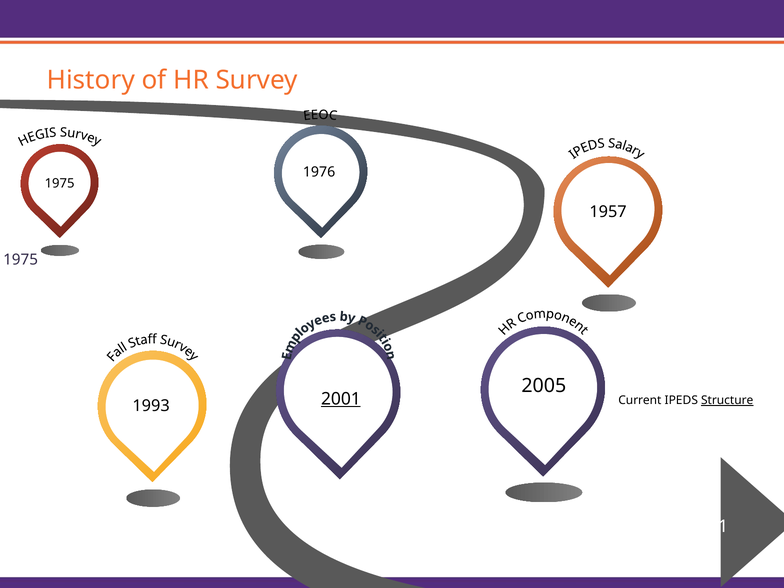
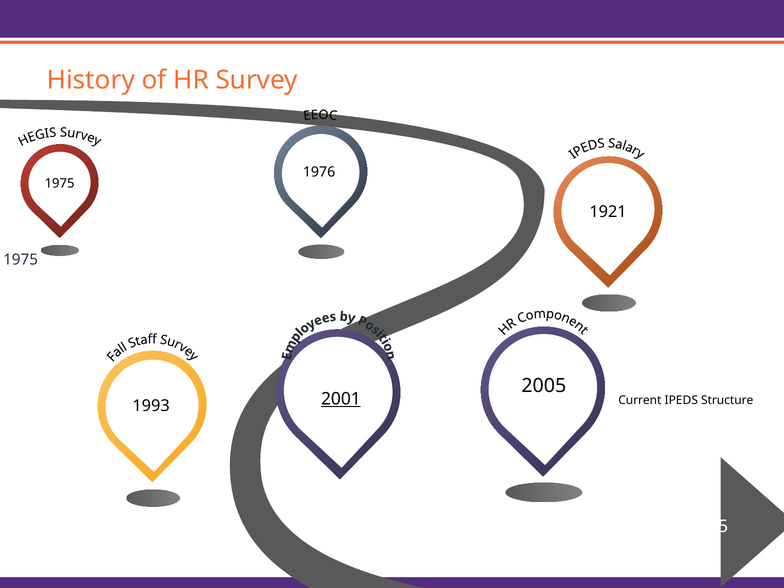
1957: 1957 -> 1921
Structure underline: present -> none
2001 at (708, 526): 2001 -> 2055
